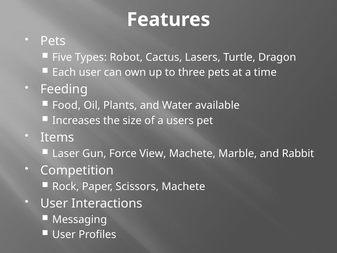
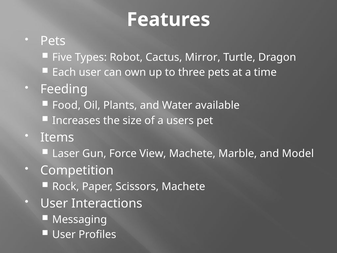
Lasers: Lasers -> Mirror
Rabbit: Rabbit -> Model
